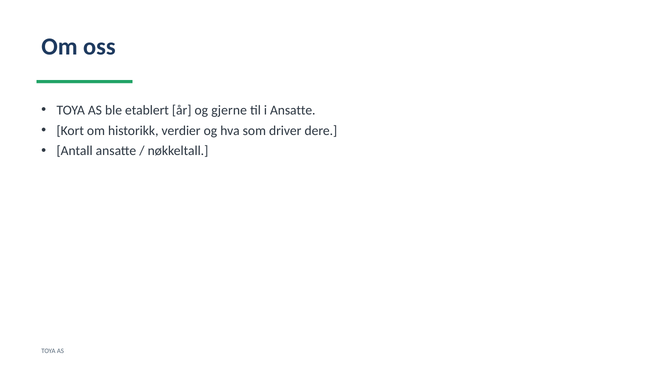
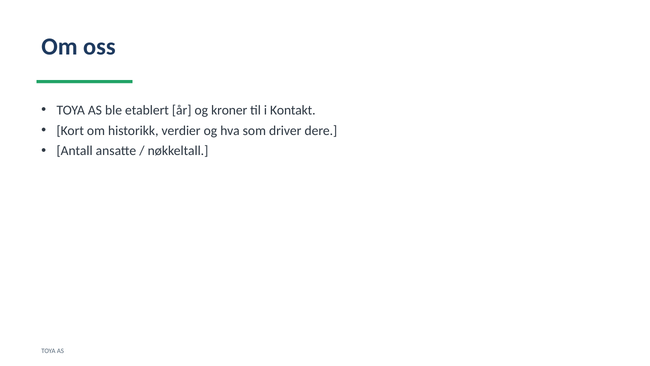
gjerne: gjerne -> kroner
i Ansatte: Ansatte -> Kontakt
